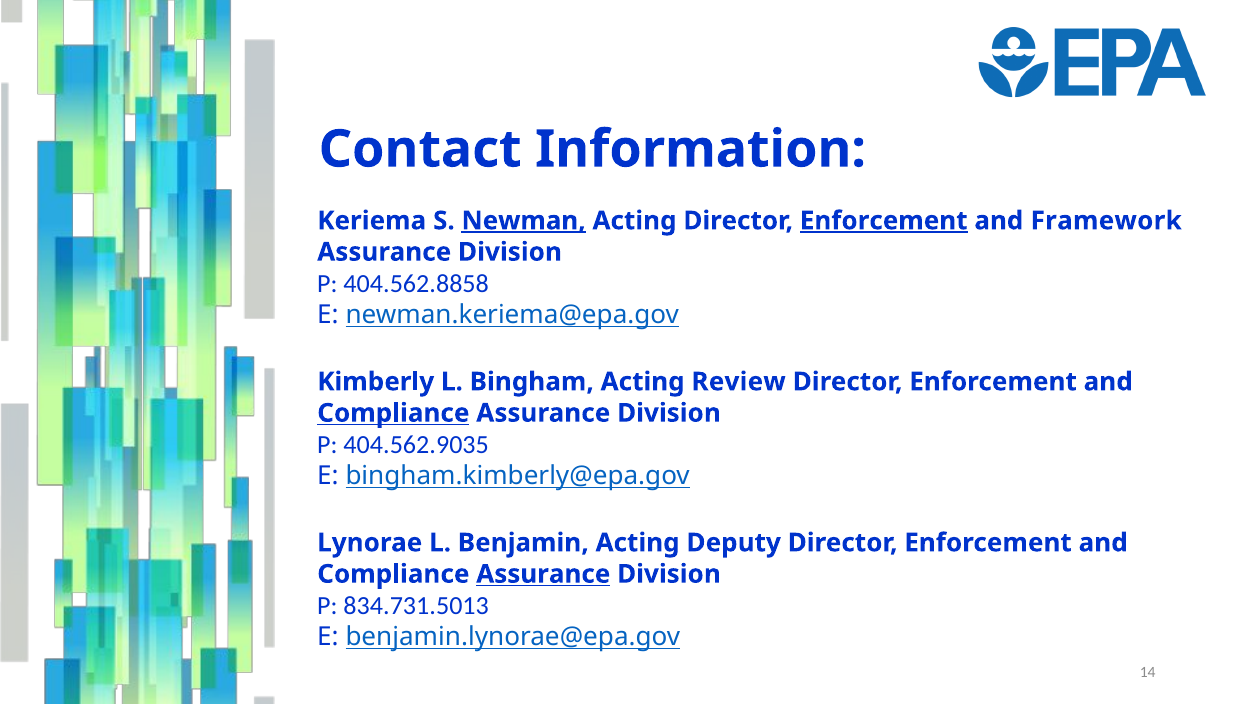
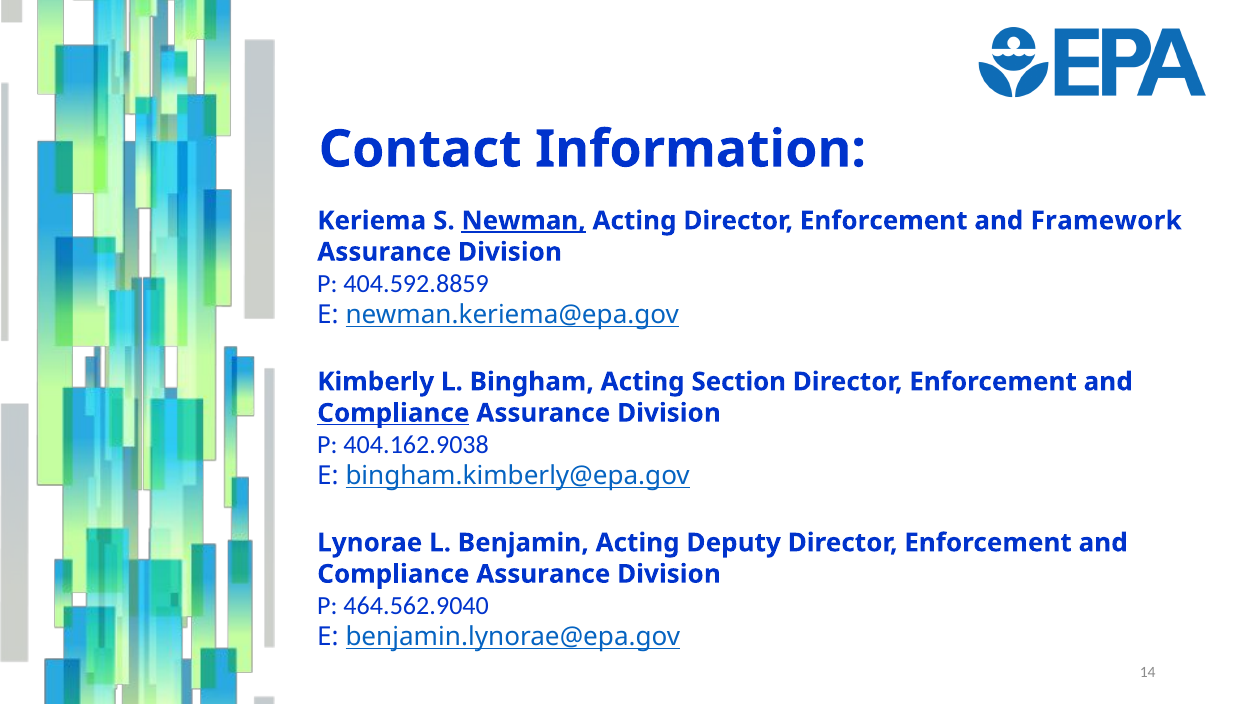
Enforcement at (884, 221) underline: present -> none
404.562.8858: 404.562.8858 -> 404.592.8859
Review: Review -> Section
404.562.9035: 404.562.9035 -> 404.162.9038
Assurance at (543, 574) underline: present -> none
834.731.5013: 834.731.5013 -> 464.562.9040
